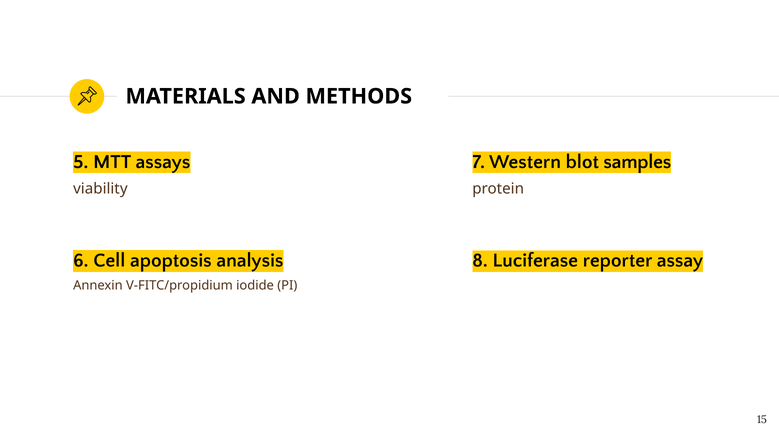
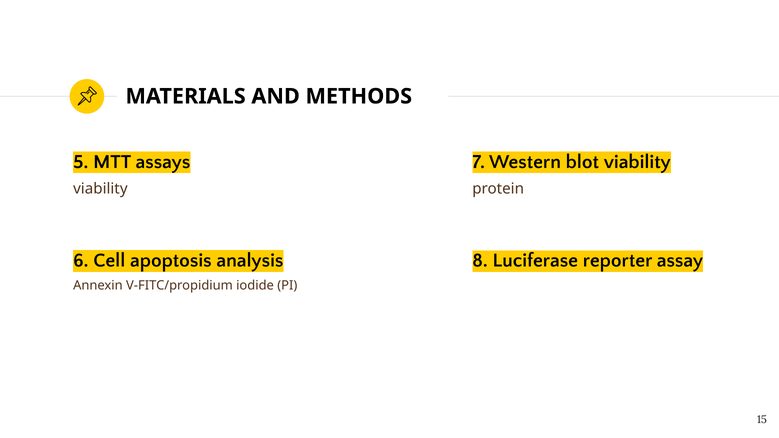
blot samples: samples -> viability
